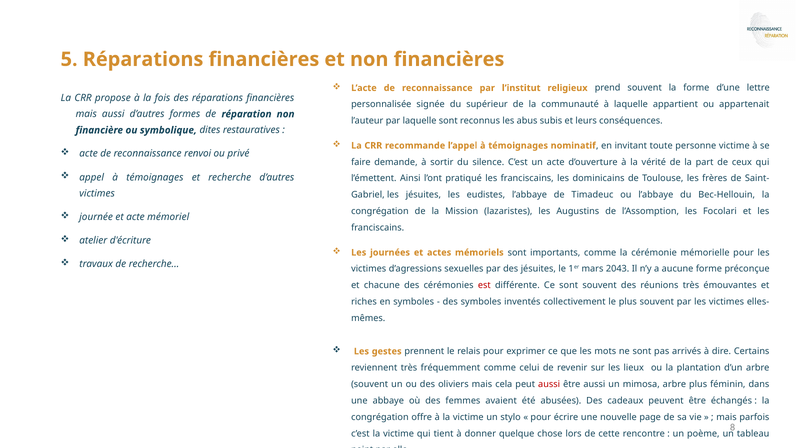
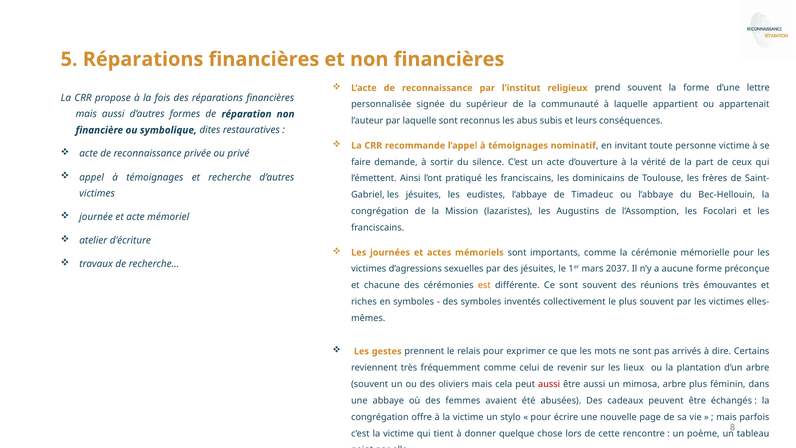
renvoi: renvoi -> privée
2043: 2043 -> 2037
est colour: red -> orange
